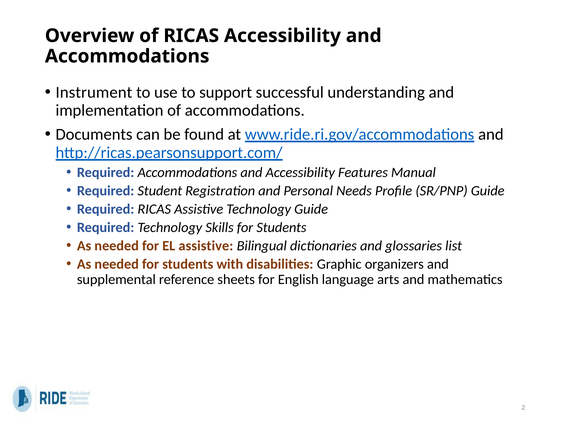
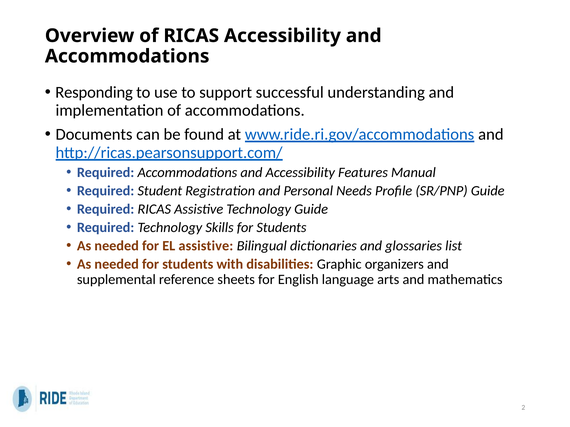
Instrument: Instrument -> Responding
